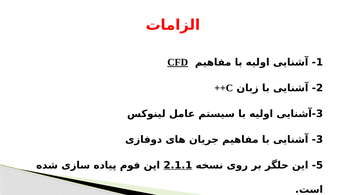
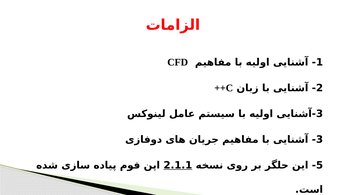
CFD underline: present -> none
